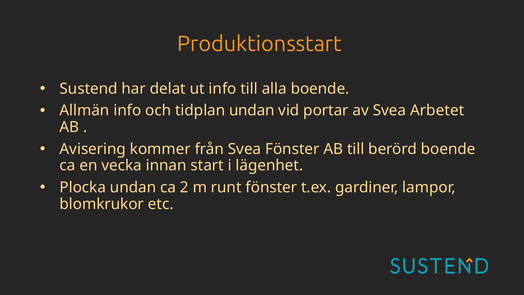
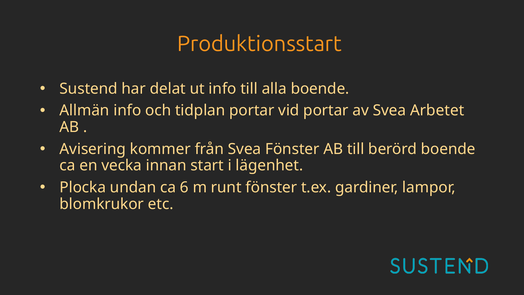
tidplan undan: undan -> portar
2: 2 -> 6
